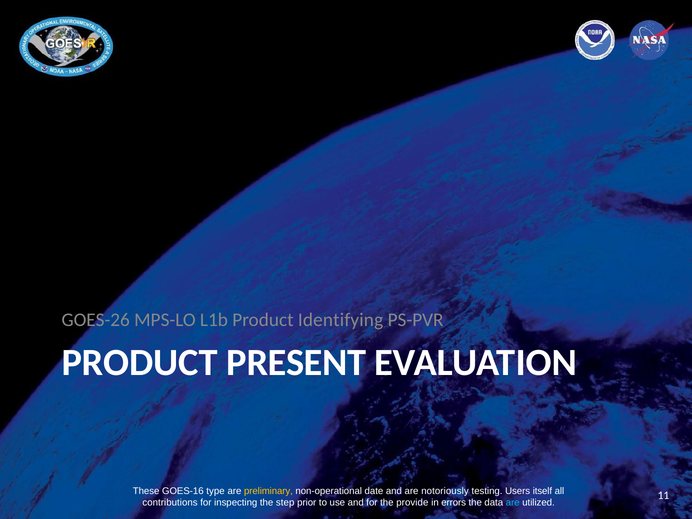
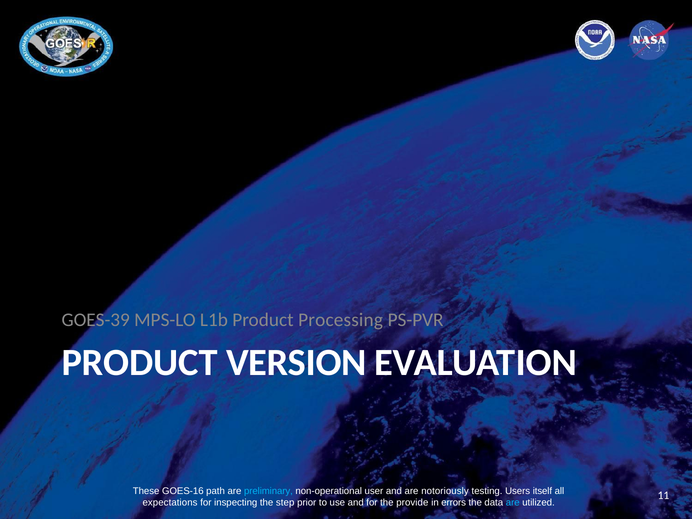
GOES-26: GOES-26 -> GOES-39
Identifying: Identifying -> Processing
PRESENT: PRESENT -> VERSION
type: type -> path
preliminary colour: yellow -> light blue
date: date -> user
contributions: contributions -> expectations
